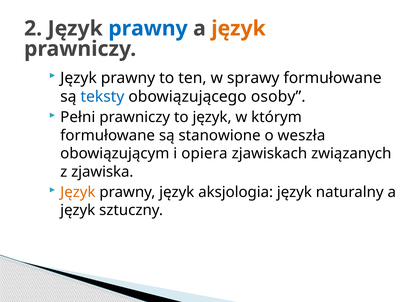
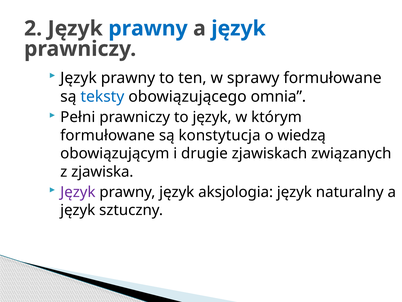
język at (239, 28) colour: orange -> blue
osoby: osoby -> omnia
stanowione: stanowione -> konstytucja
weszła: weszła -> wiedzą
opiera: opiera -> drugie
Język at (78, 192) colour: orange -> purple
